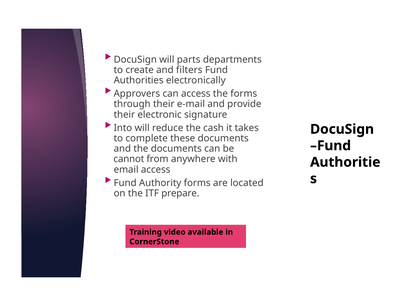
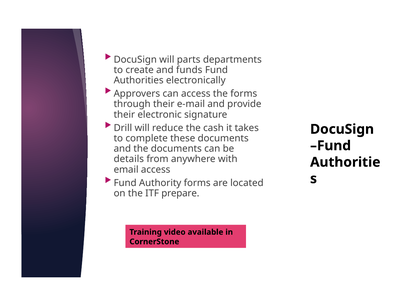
filters: filters -> funds
Into: Into -> Drill
cannot: cannot -> details
